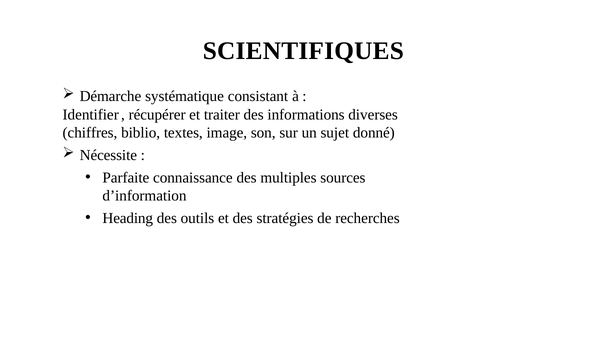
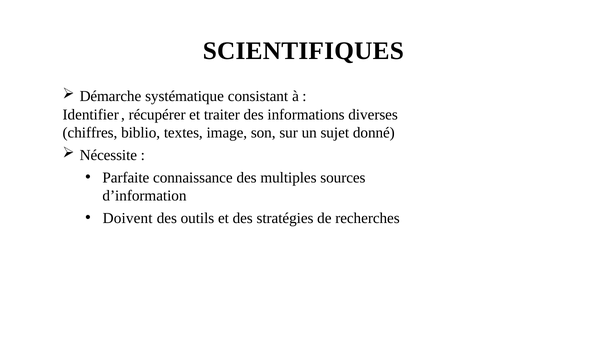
Heading: Heading -> Doivent
